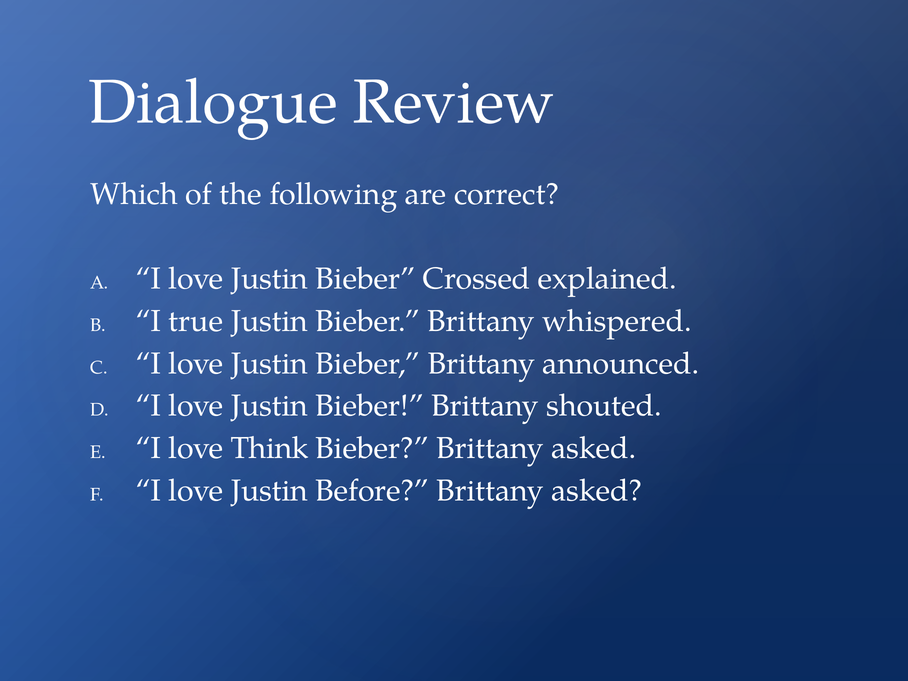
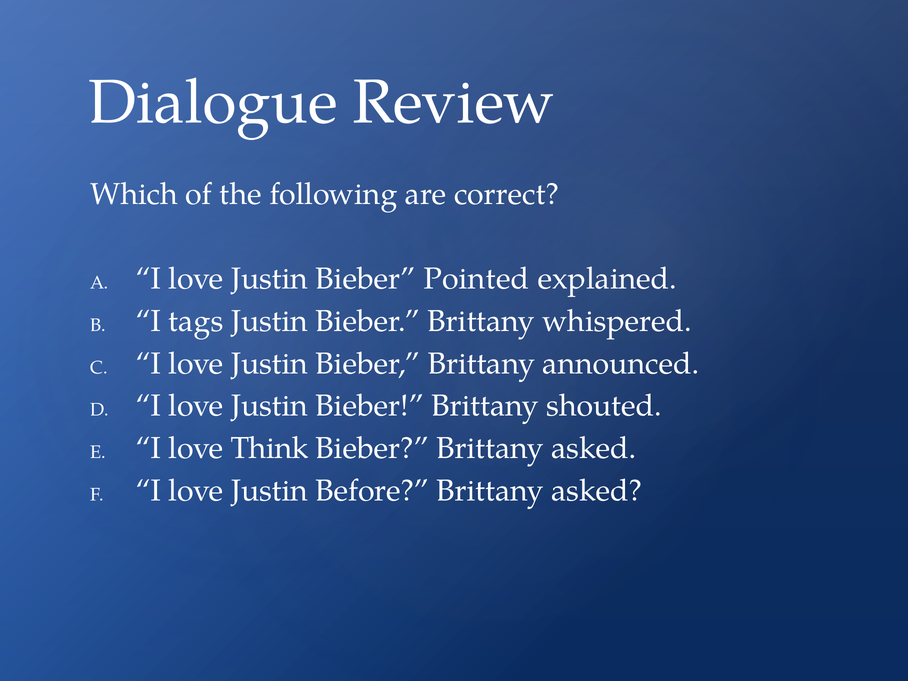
Crossed: Crossed -> Pointed
true: true -> tags
